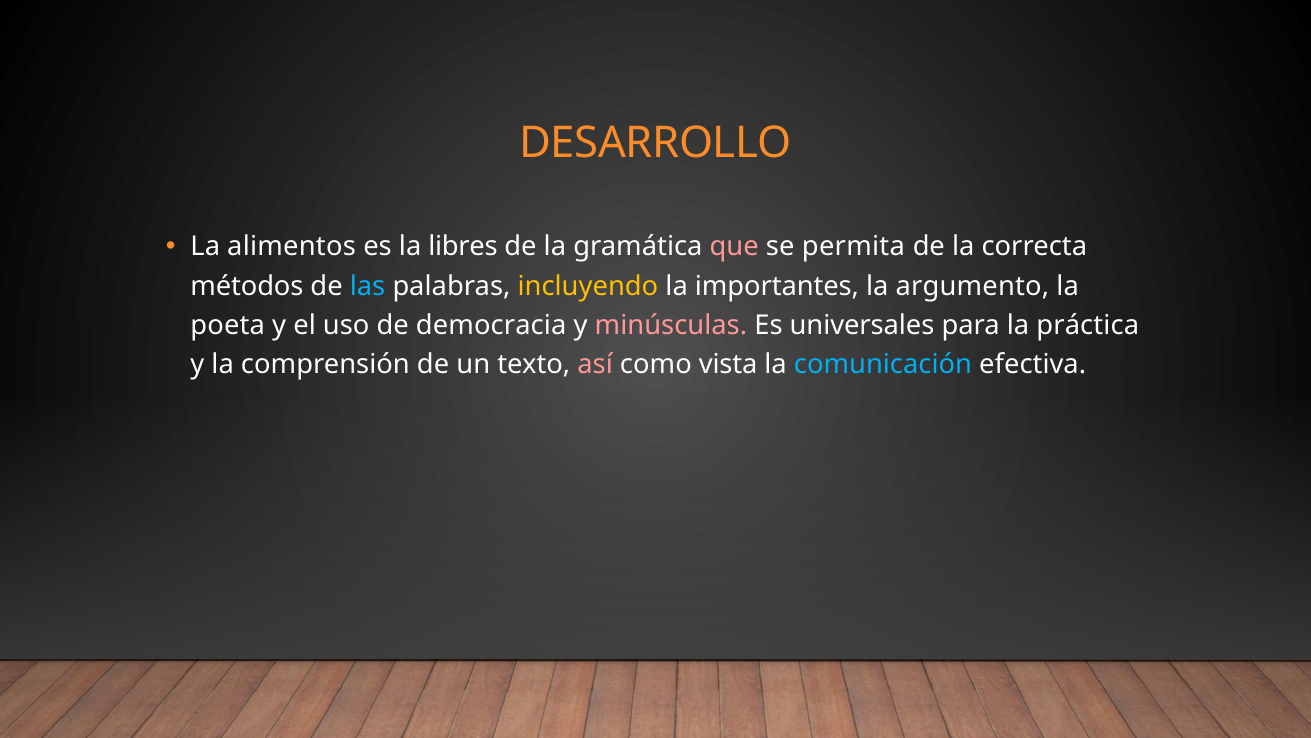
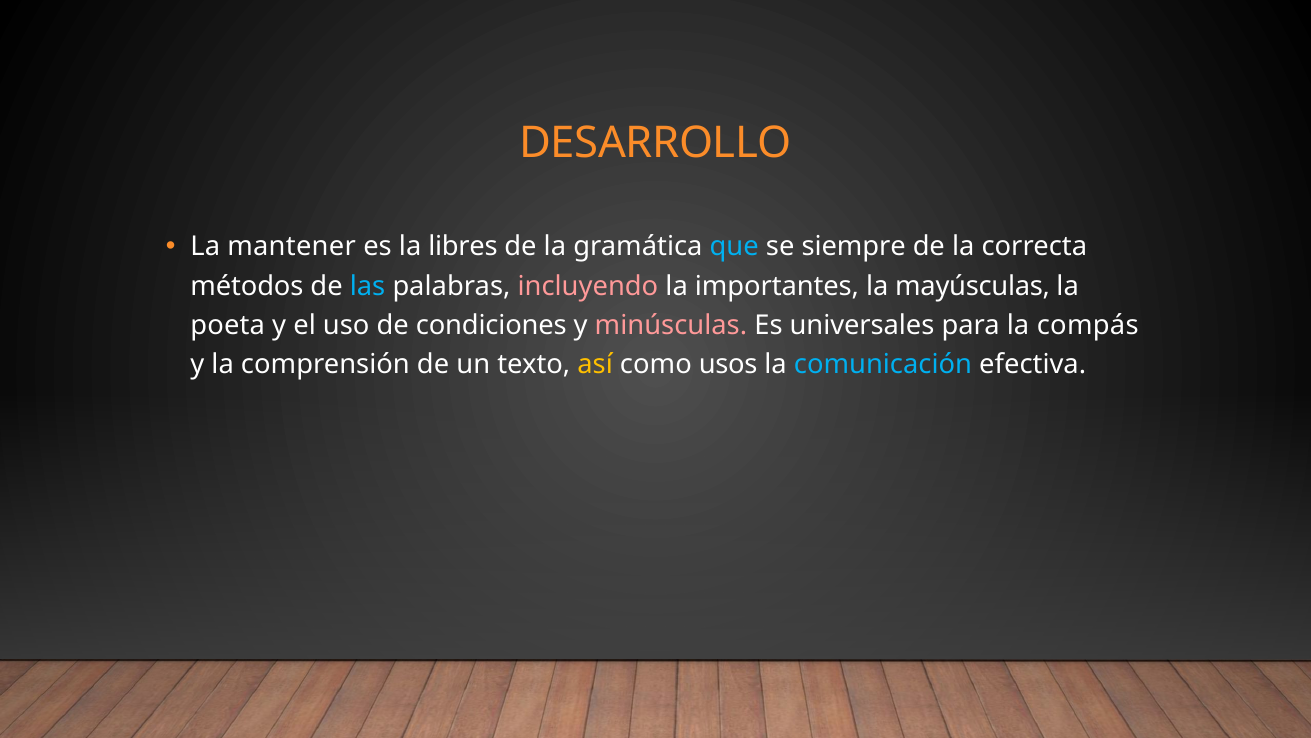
alimentos: alimentos -> mantener
que colour: pink -> light blue
permita: permita -> siempre
incluyendo colour: yellow -> pink
argumento: argumento -> mayúsculas
democracia: democracia -> condiciones
práctica: práctica -> compás
así colour: pink -> yellow
vista: vista -> usos
